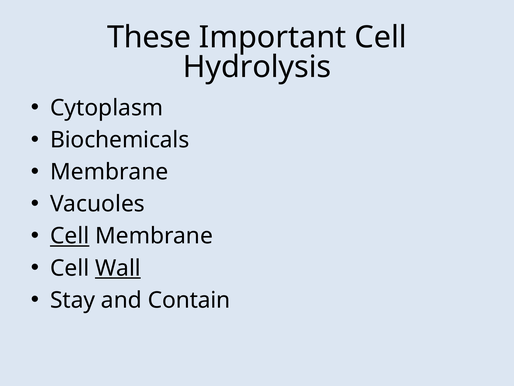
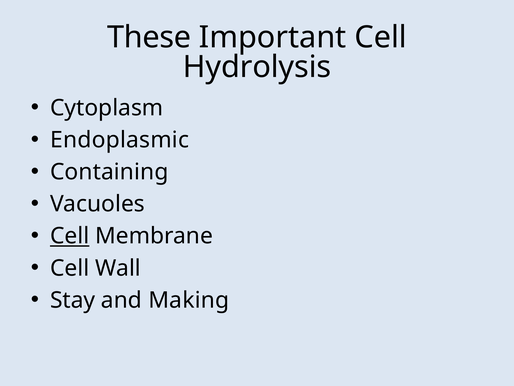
Biochemicals: Biochemicals -> Endoplasmic
Membrane at (109, 172): Membrane -> Containing
Wall underline: present -> none
Contain: Contain -> Making
